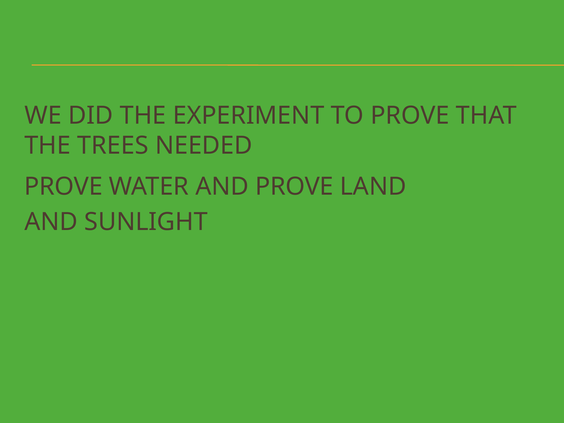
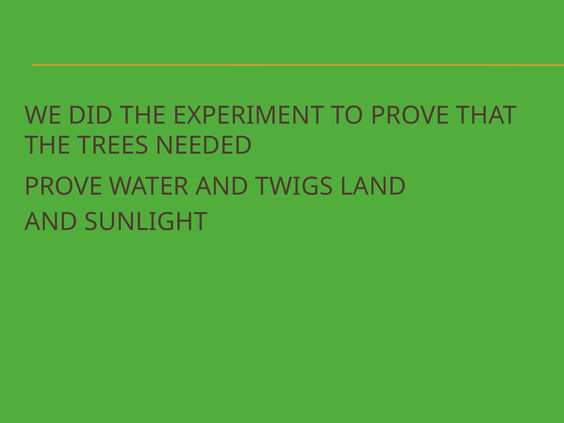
AND PROVE: PROVE -> TWIGS
